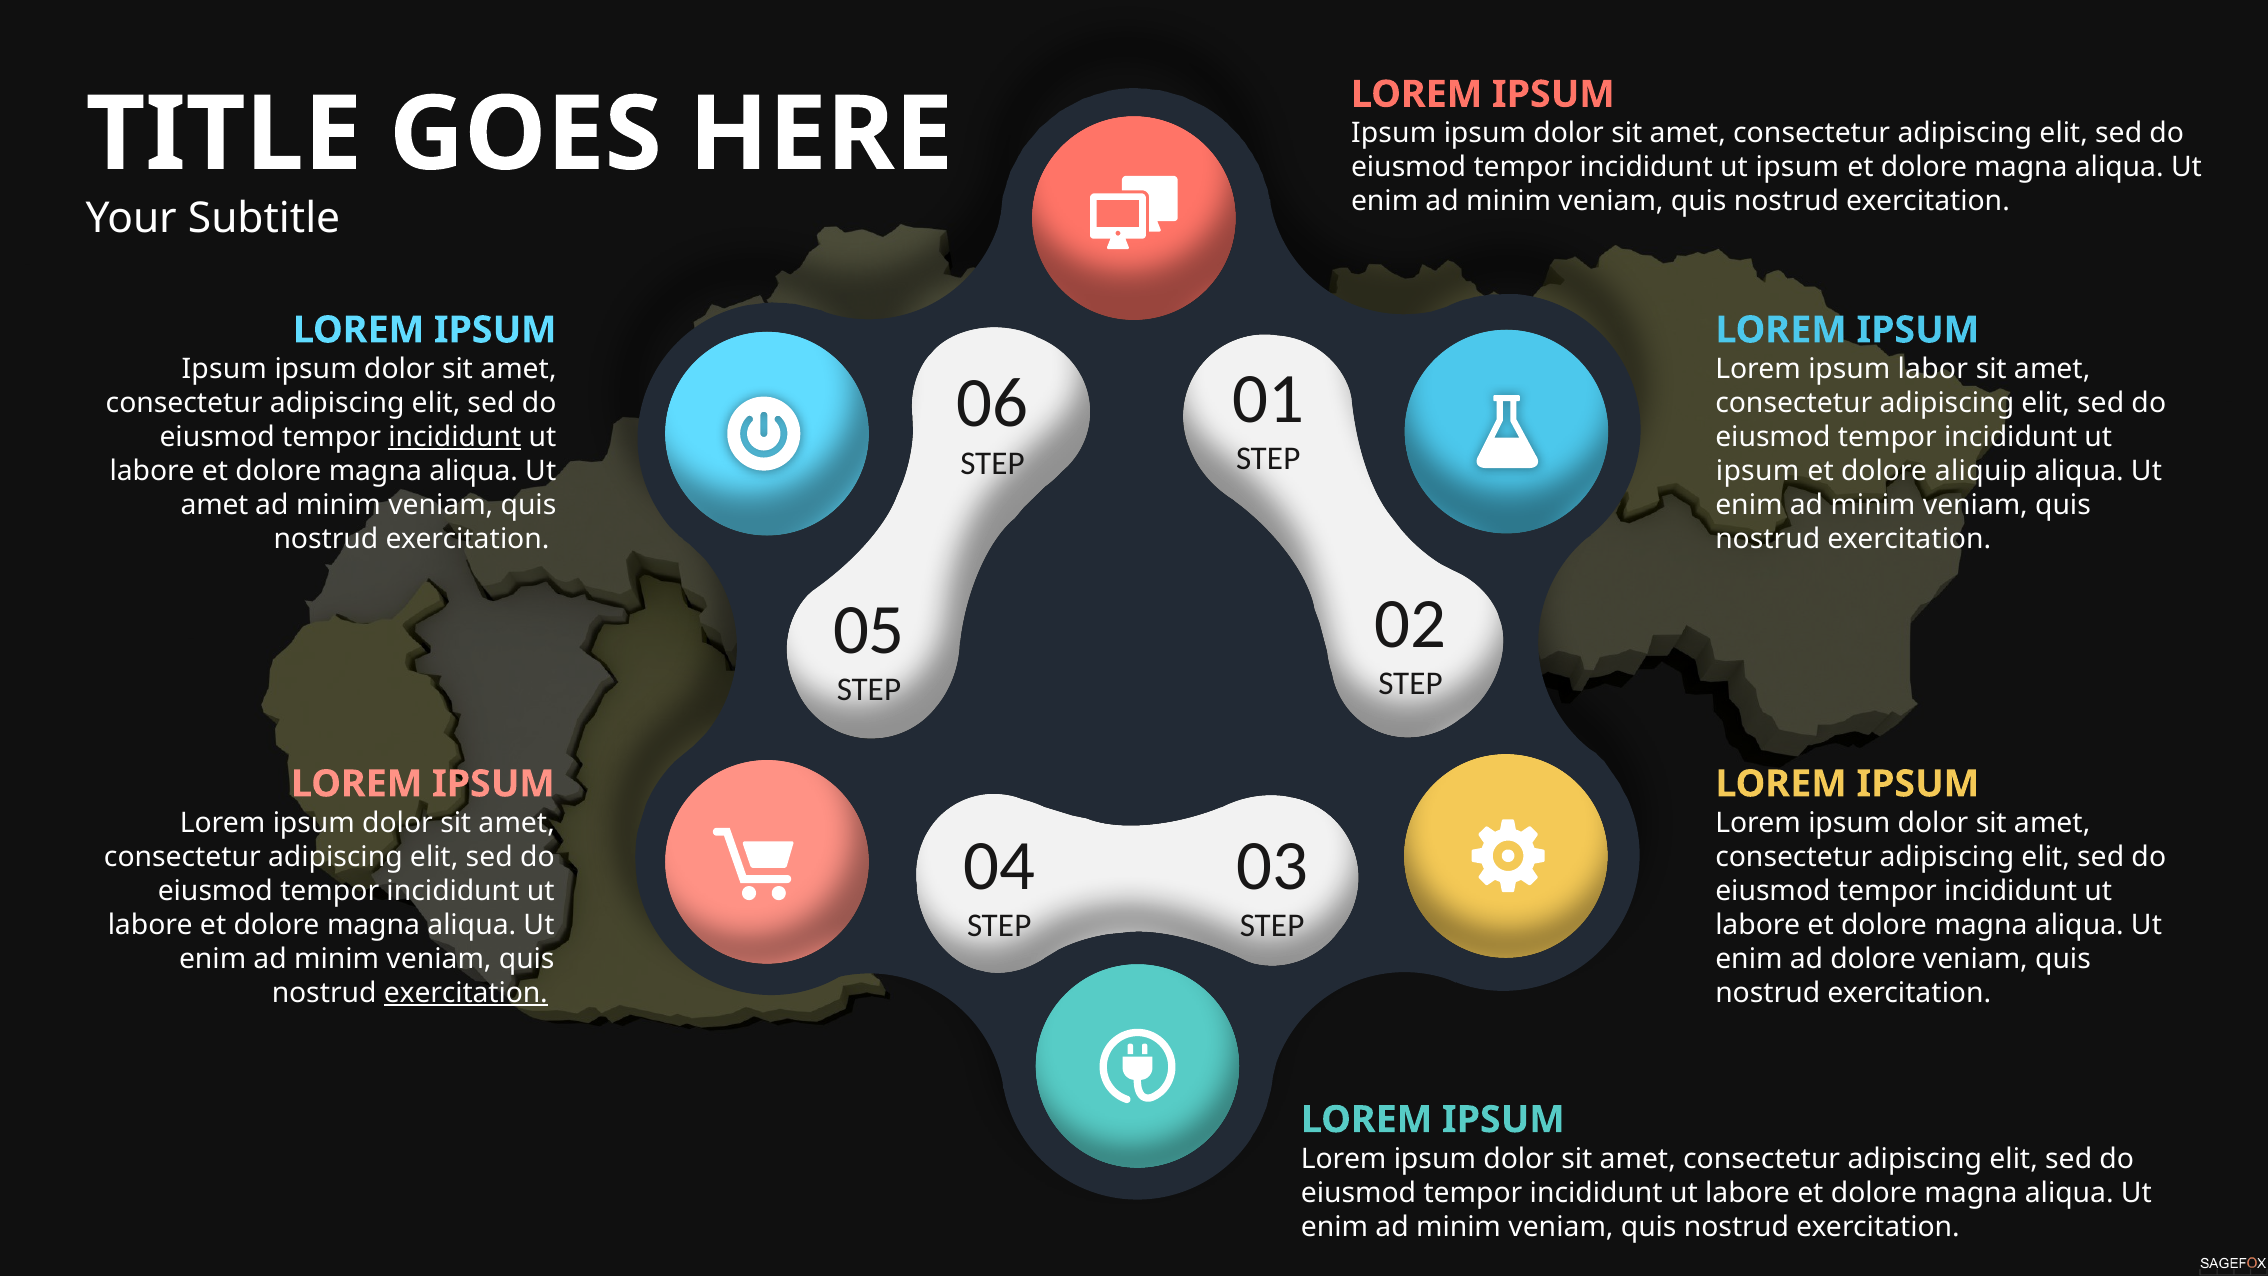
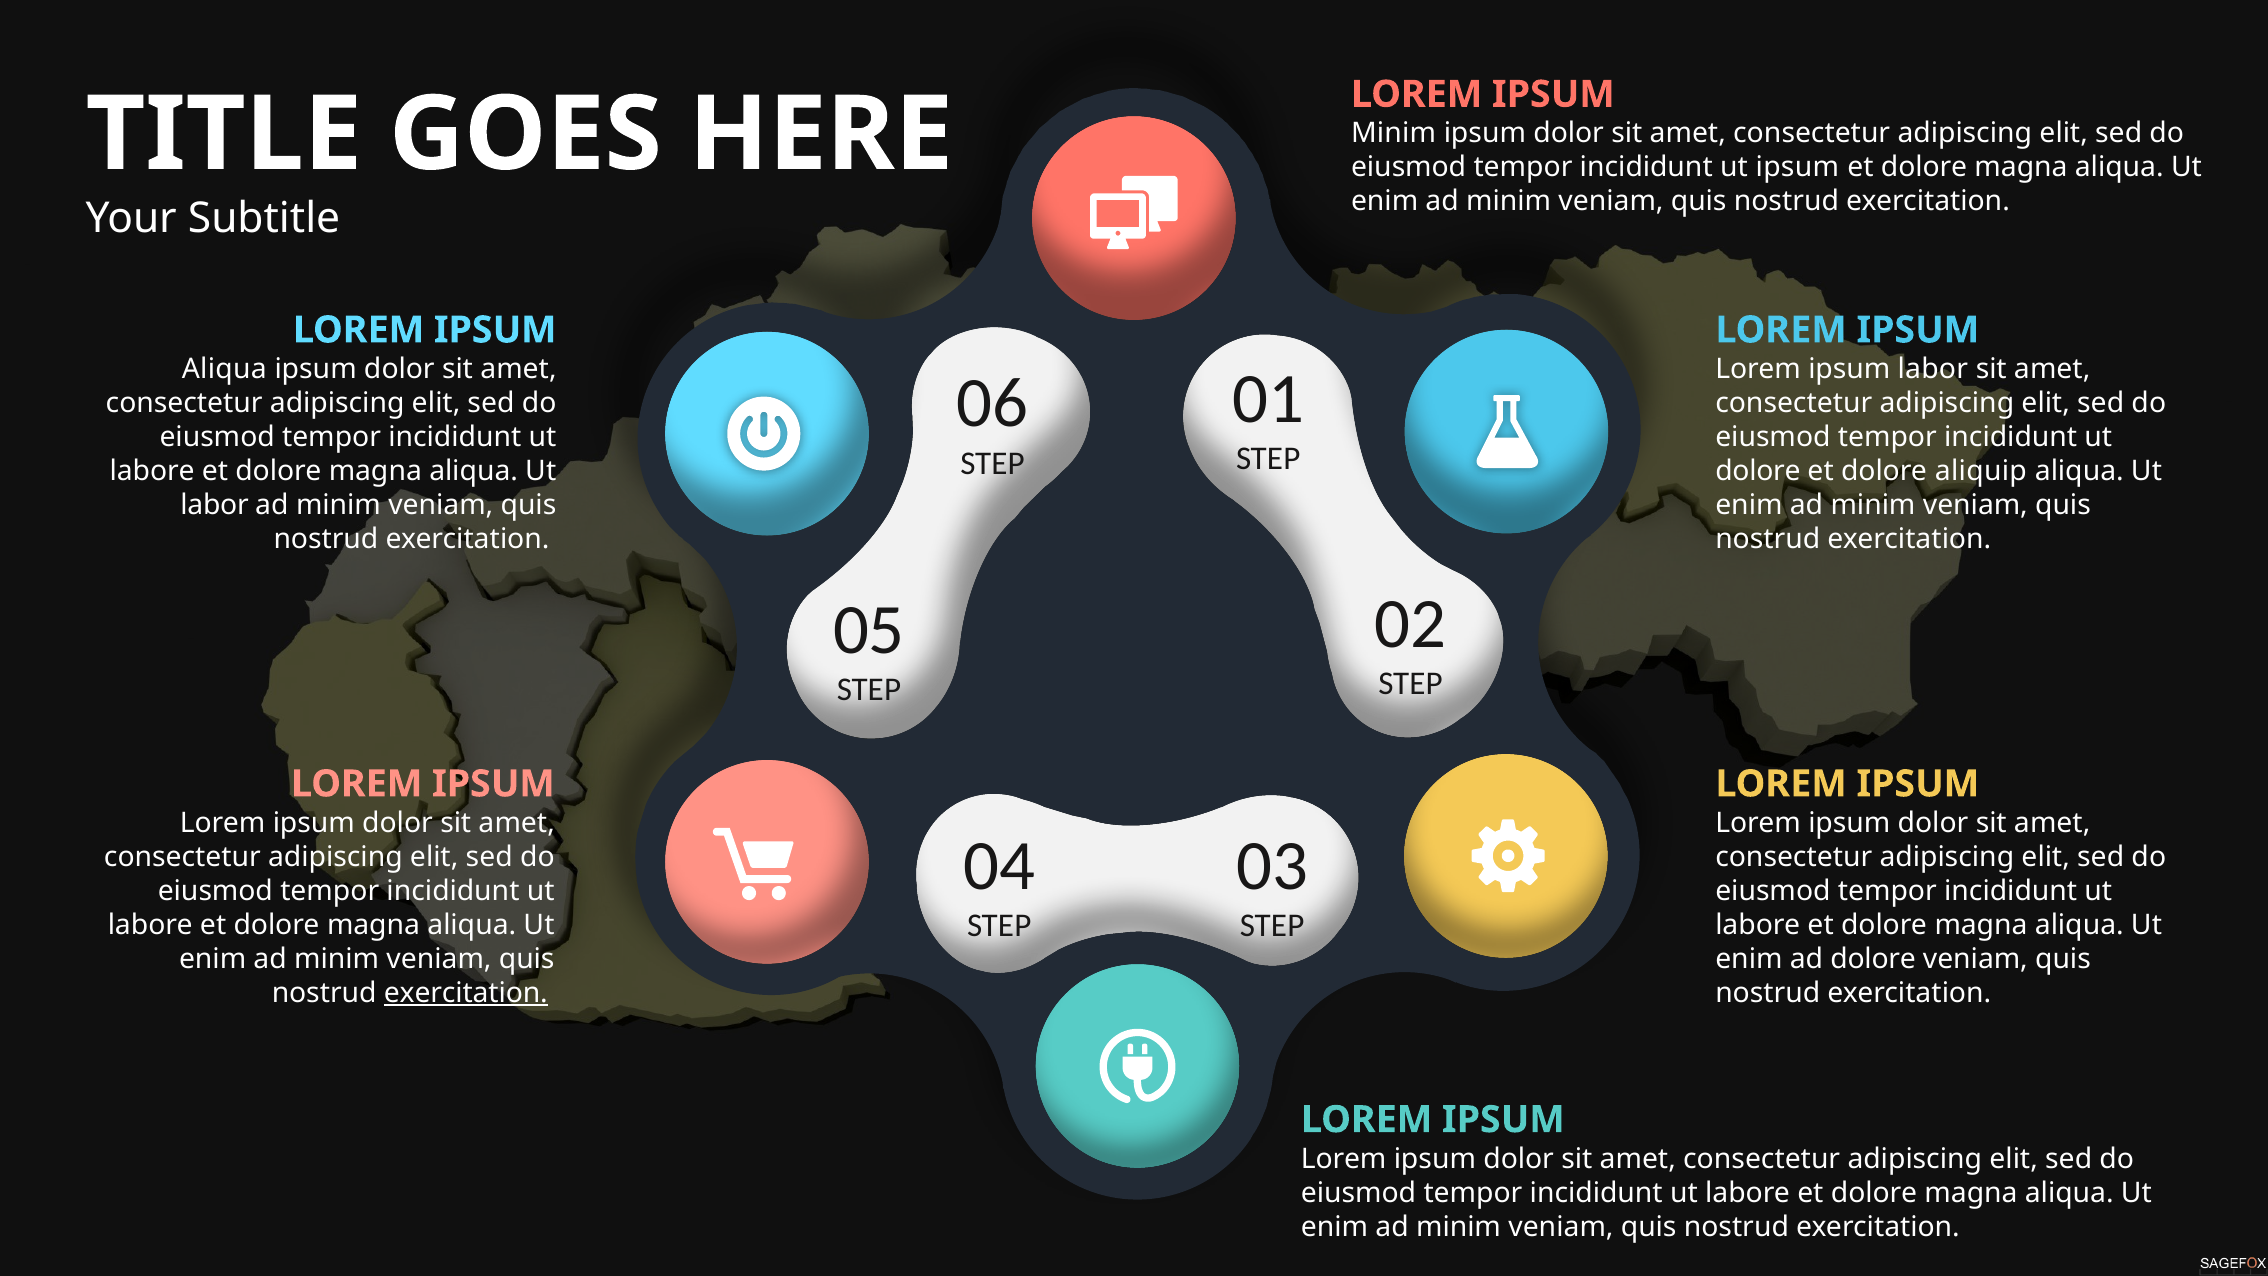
Ipsum at (1394, 133): Ipsum -> Minim
Ipsum at (224, 369): Ipsum -> Aliqua
incididunt at (455, 437) underline: present -> none
ipsum at (1758, 471): ipsum -> dolore
amet at (215, 505): amet -> labor
